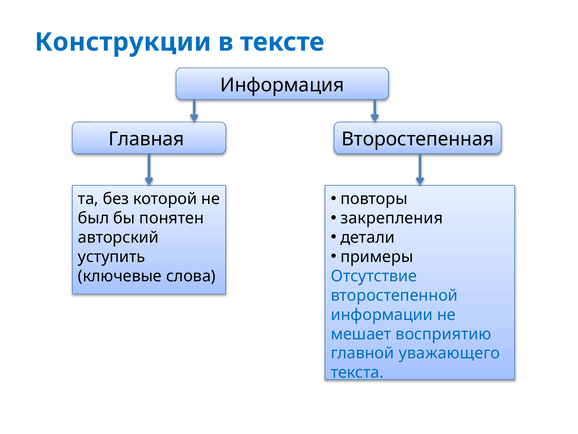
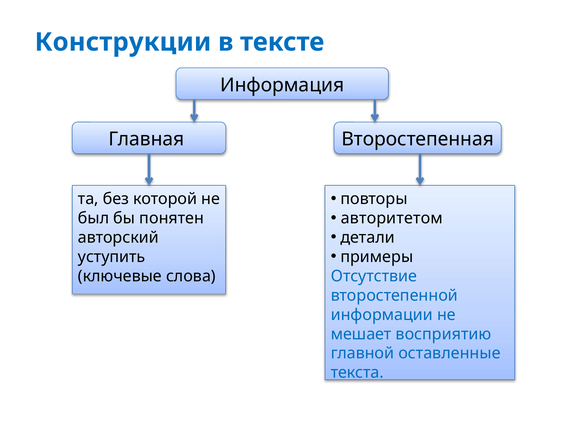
закрепления: закрепления -> авторитетом
уважающего: уважающего -> оставленные
